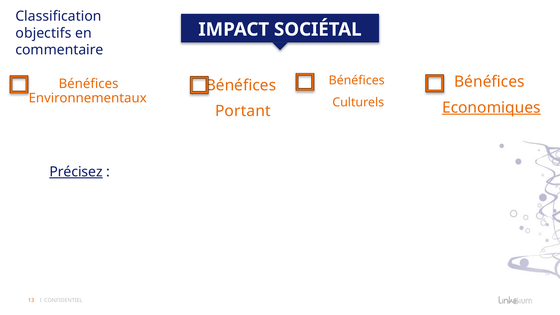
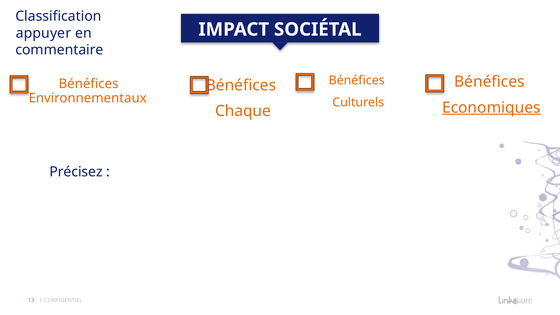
objectifs: objectifs -> appuyer
Portant: Portant -> Chaque
Précisez underline: present -> none
